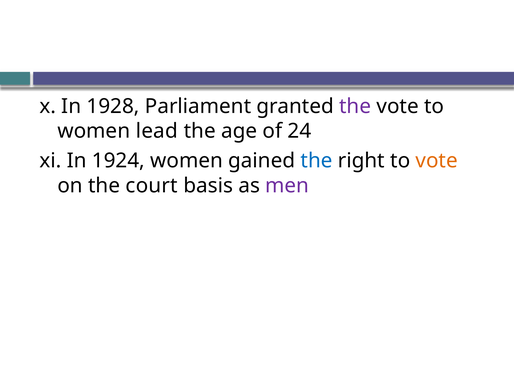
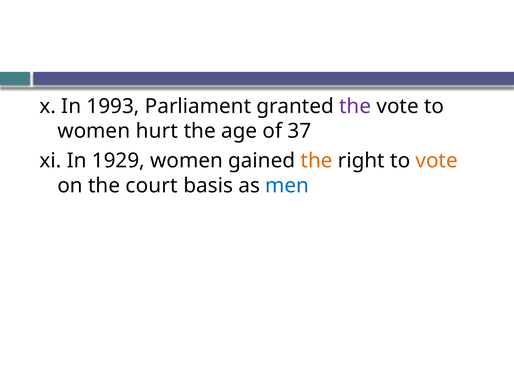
1928: 1928 -> 1993
lead: lead -> hurt
24: 24 -> 37
1924: 1924 -> 1929
the at (317, 161) colour: blue -> orange
men colour: purple -> blue
